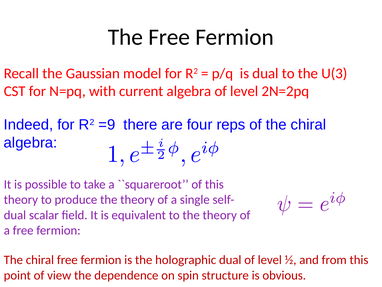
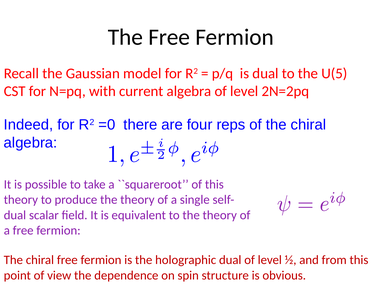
U(3: U(3 -> U(5
=9: =9 -> =0
